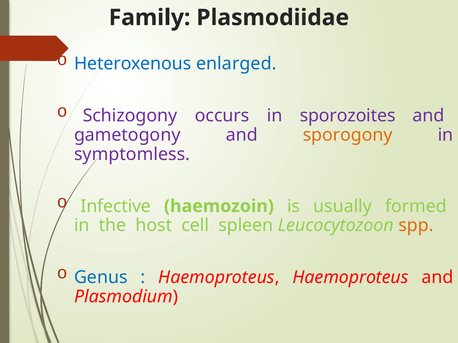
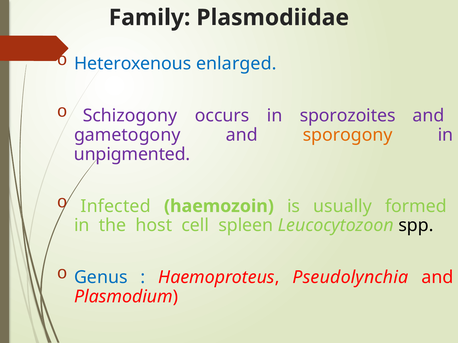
symptomless: symptomless -> unpigmented
Infective: Infective -> Infected
spp colour: orange -> black
Haemoproteus Haemoproteus: Haemoproteus -> Pseudolynchia
